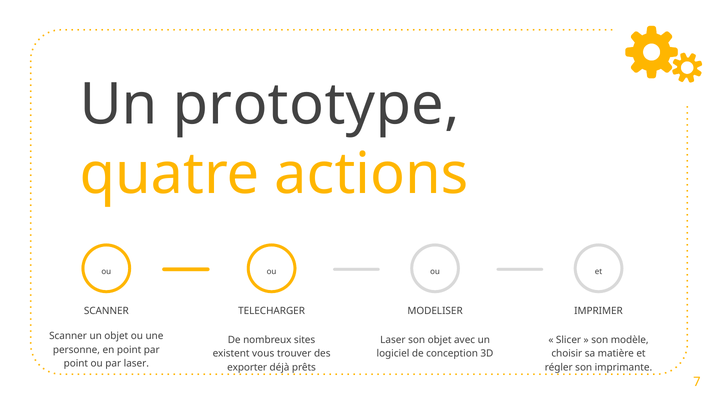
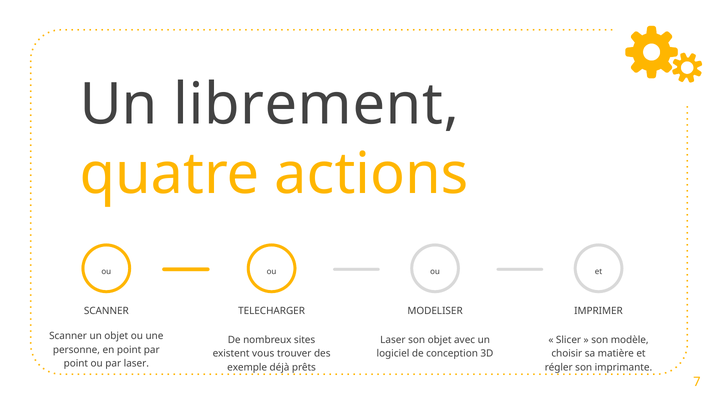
prototype: prototype -> librement
exporter: exporter -> exemple
